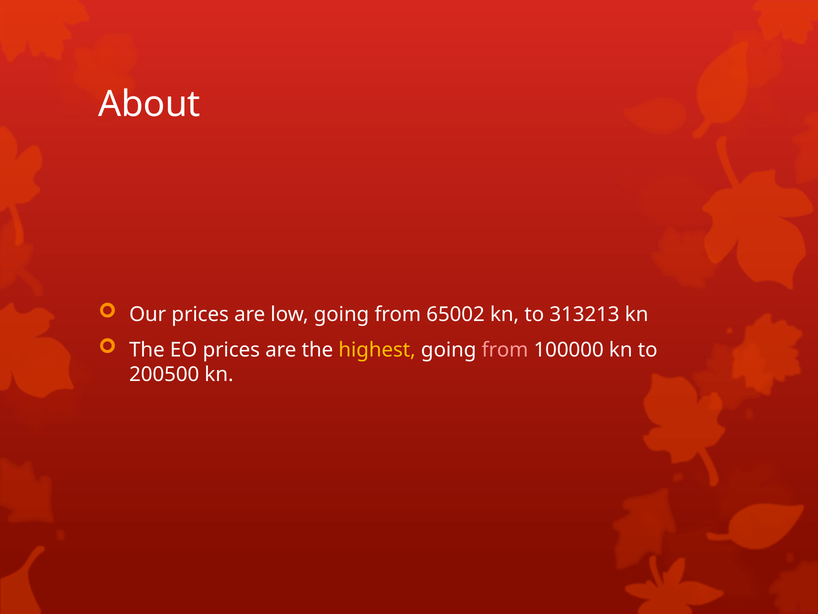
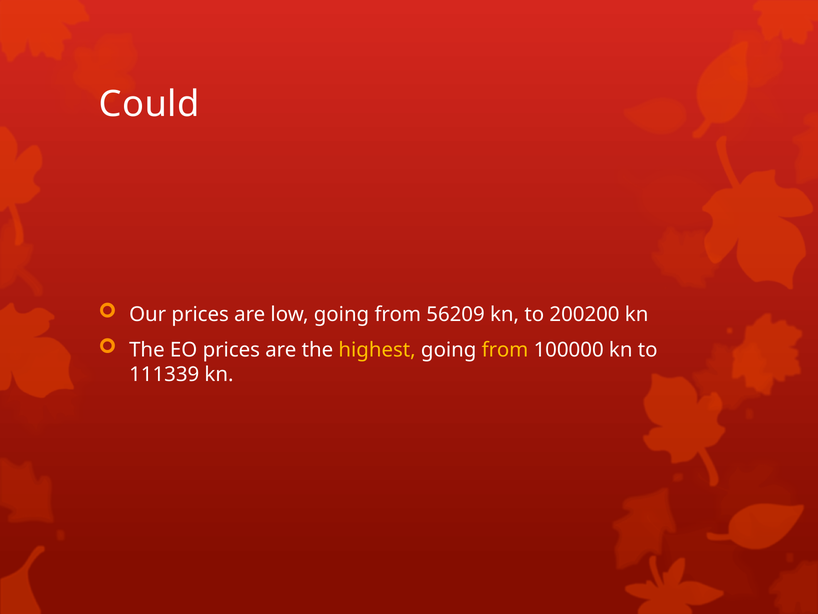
About: About -> Could
65002: 65002 -> 56209
313213: 313213 -> 200200
from at (505, 350) colour: pink -> yellow
200500: 200500 -> 111339
